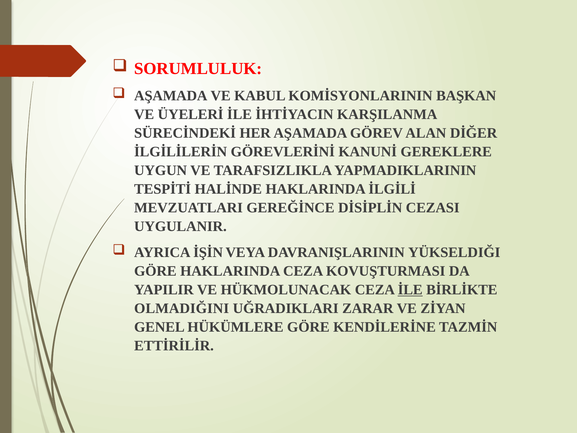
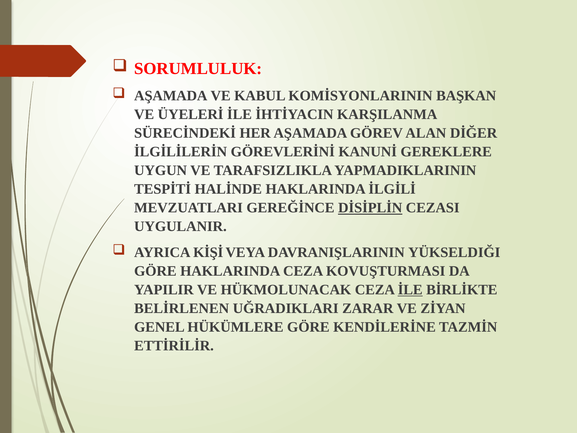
DİSİPLİN underline: none -> present
İŞİN: İŞİN -> KİŞİ
OLMADIĞINI: OLMADIĞINI -> BELİRLENEN
